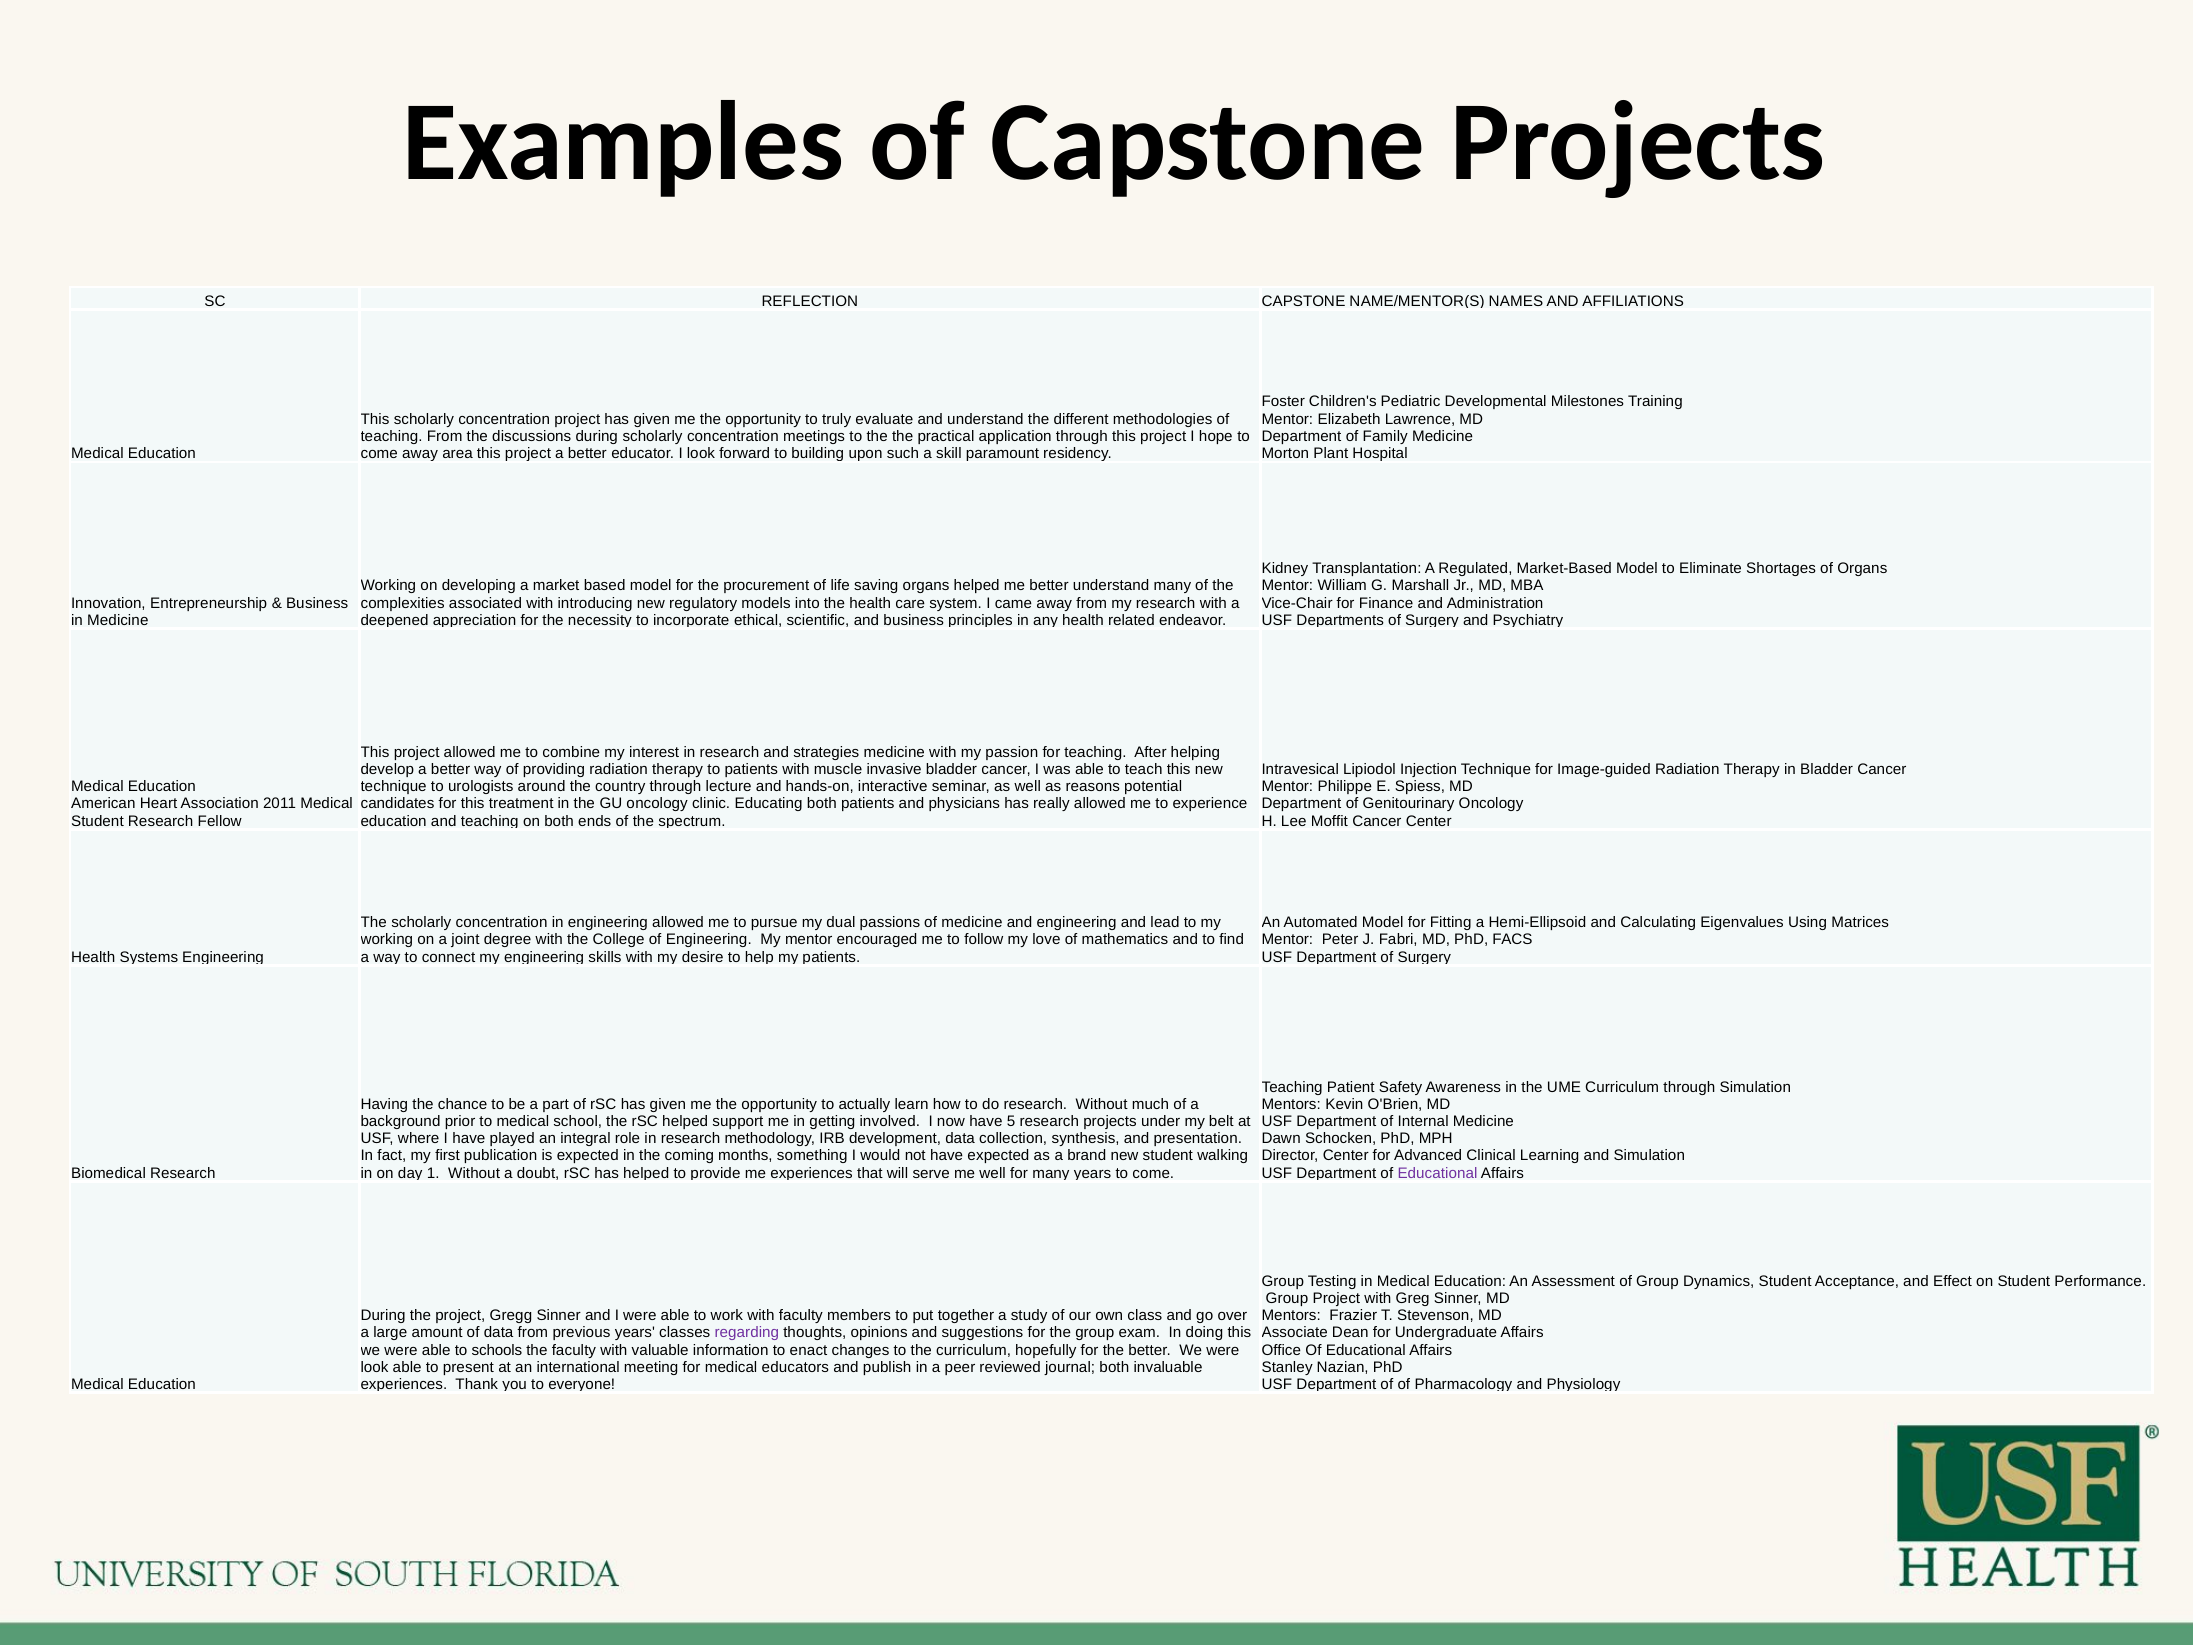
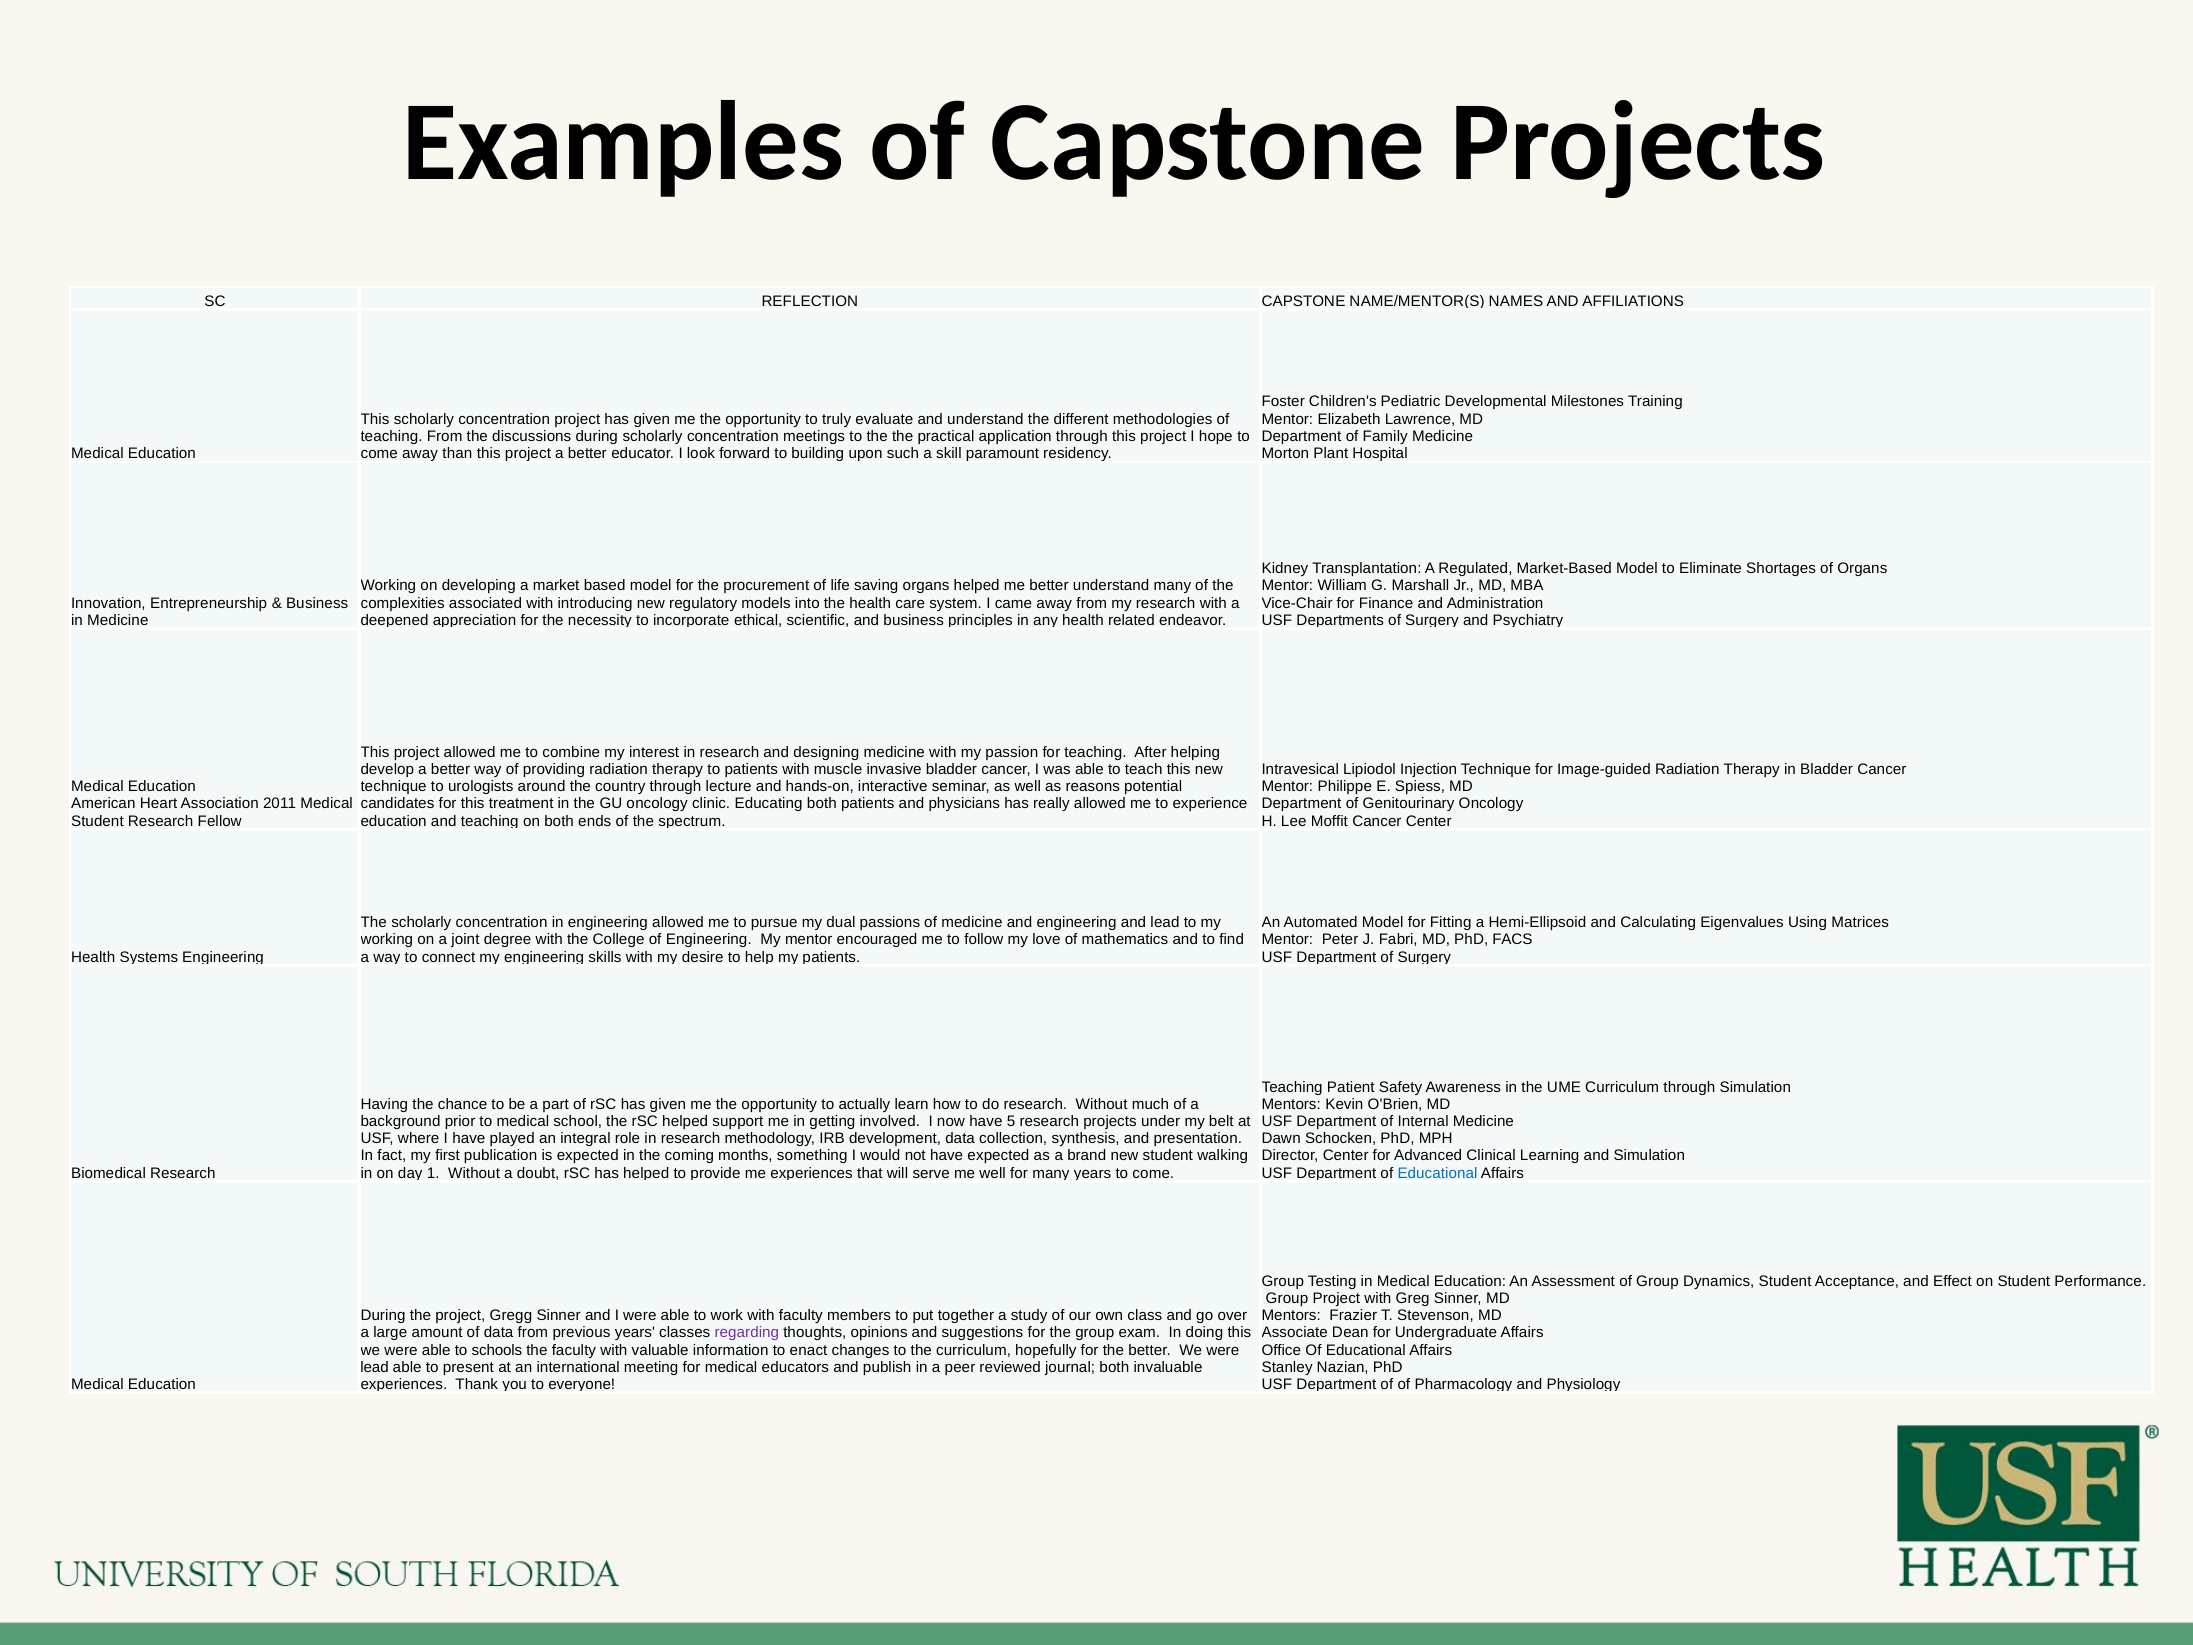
area: area -> than
strategies: strategies -> designing
Educational at (1437, 1173) colour: purple -> blue
look at (375, 1367): look -> lead
